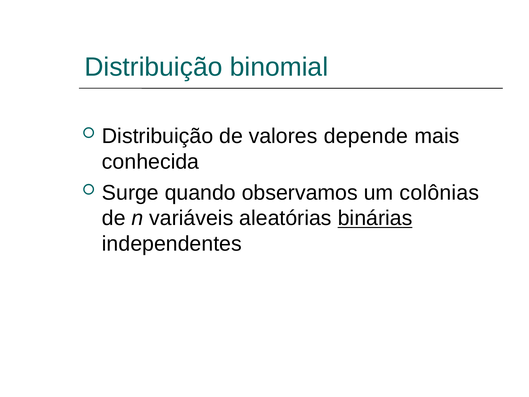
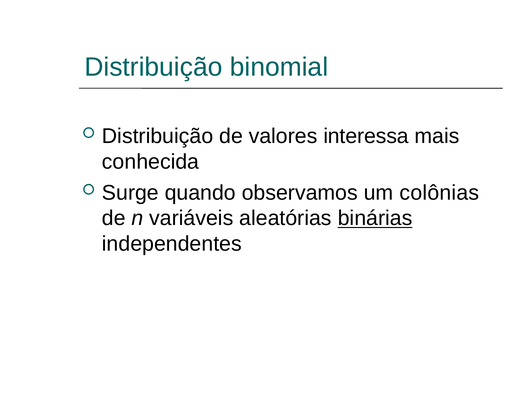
depende: depende -> interessa
